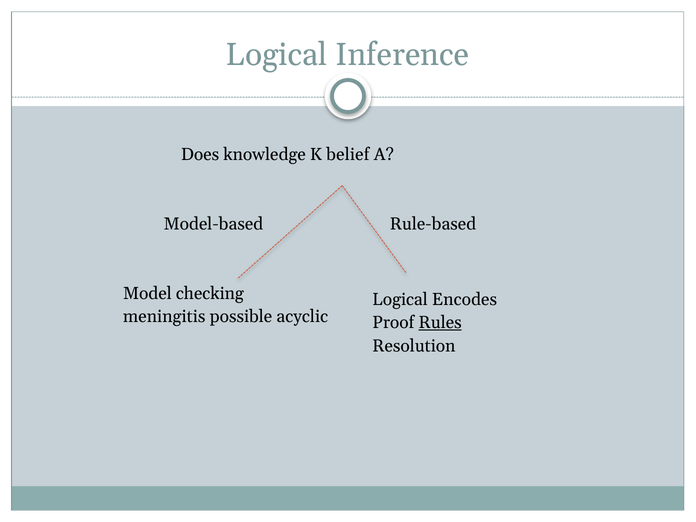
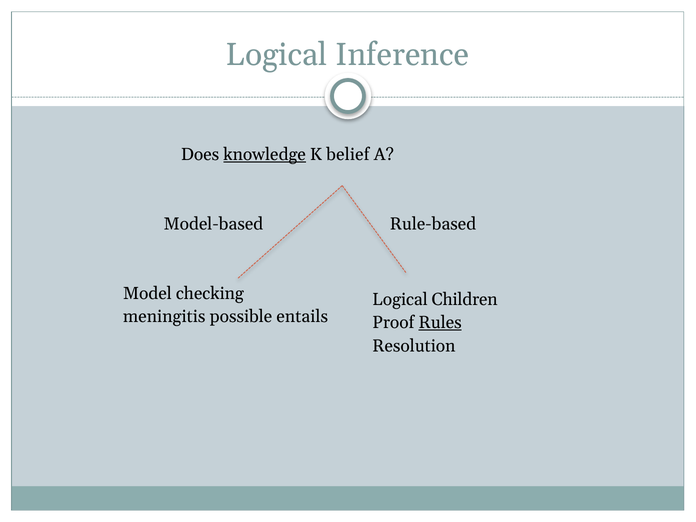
knowledge underline: none -> present
Encodes: Encodes -> Children
acyclic: acyclic -> entails
